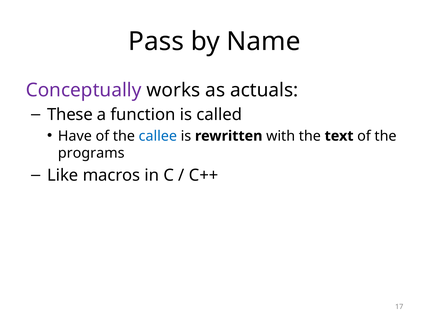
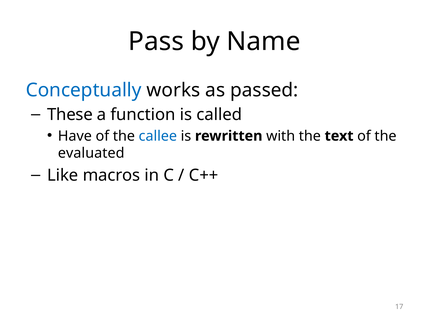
Conceptually colour: purple -> blue
actuals: actuals -> passed
programs: programs -> evaluated
